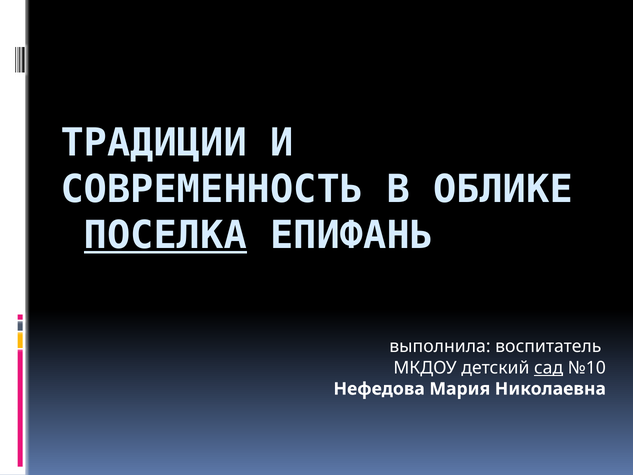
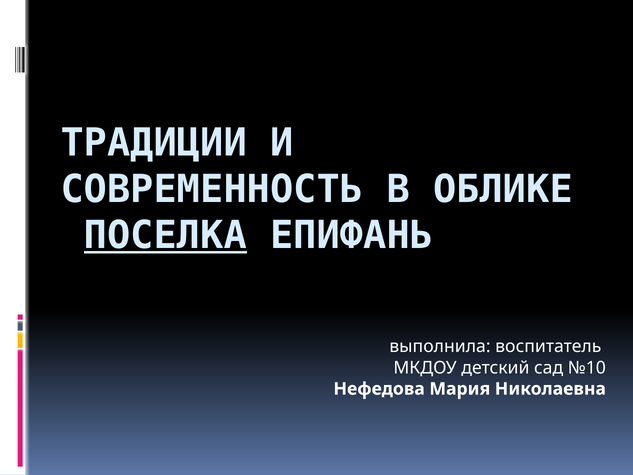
сад underline: present -> none
